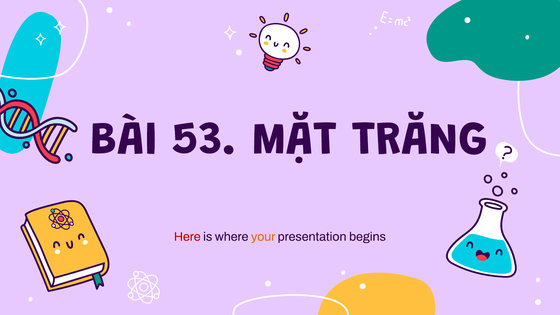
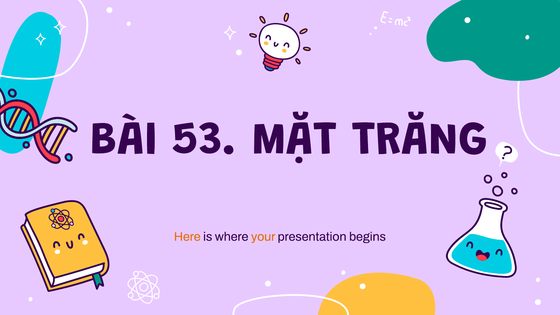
Here colour: red -> orange
